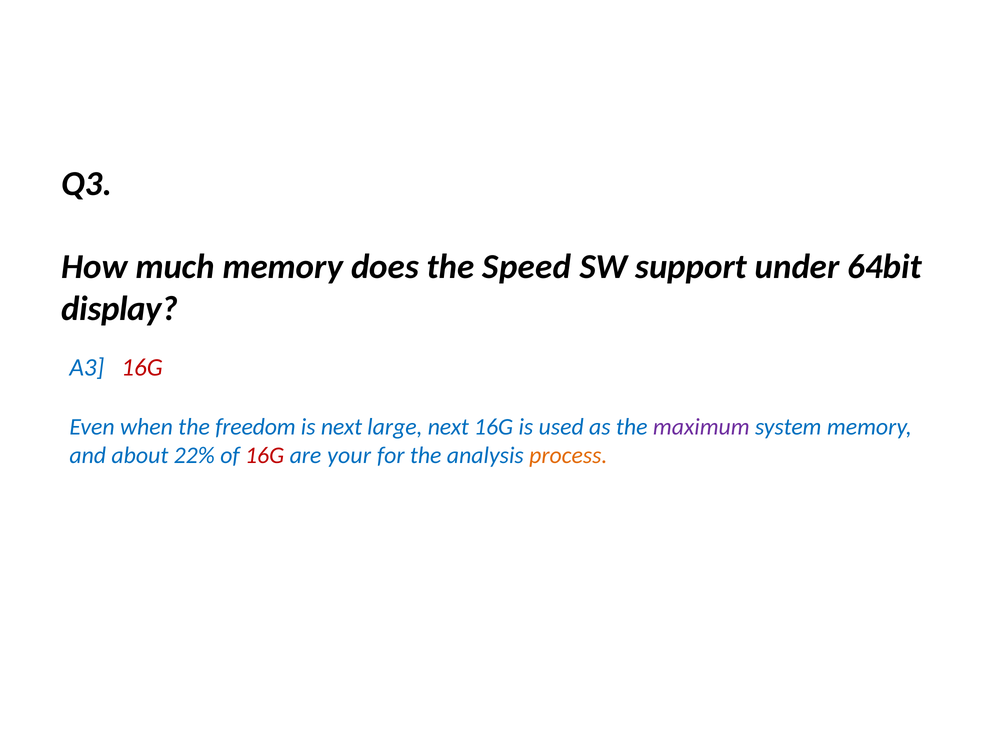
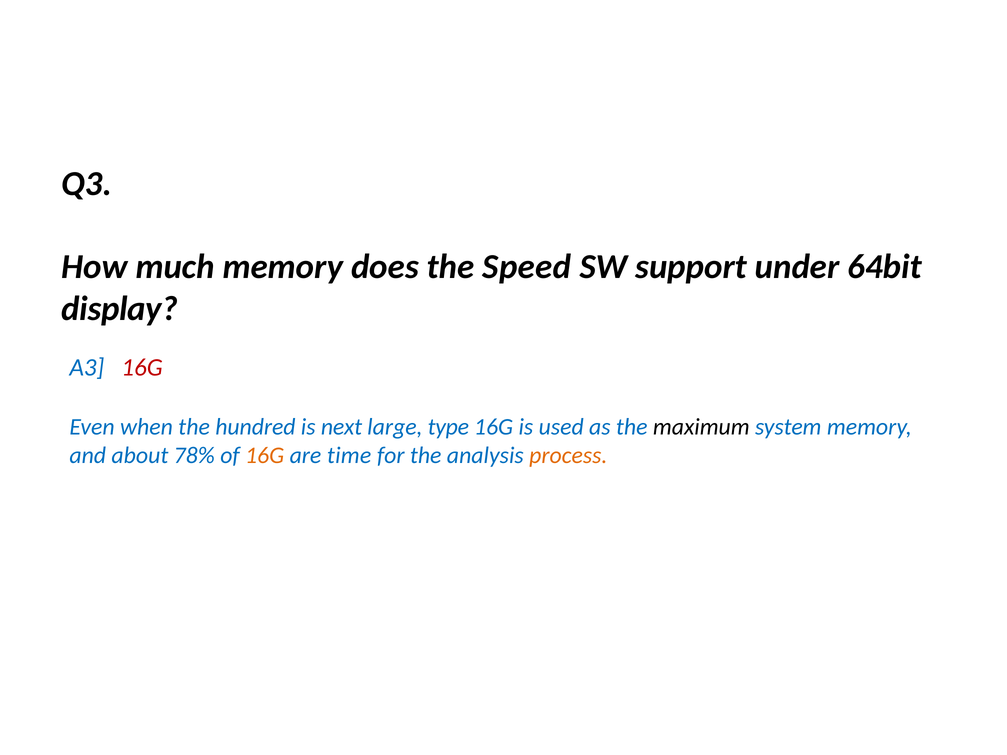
freedom: freedom -> hundred
large next: next -> type
maximum colour: purple -> black
22%: 22% -> 78%
16G at (265, 456) colour: red -> orange
your: your -> time
